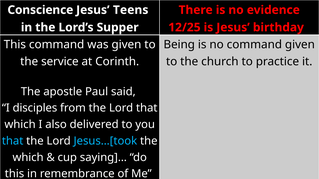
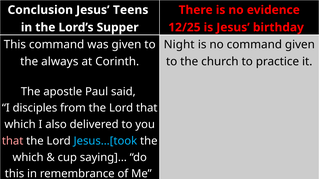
Conscience: Conscience -> Conclusion
Being: Being -> Night
service: service -> always
that at (13, 141) colour: light blue -> pink
